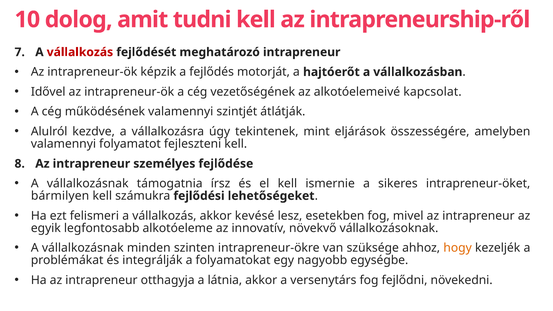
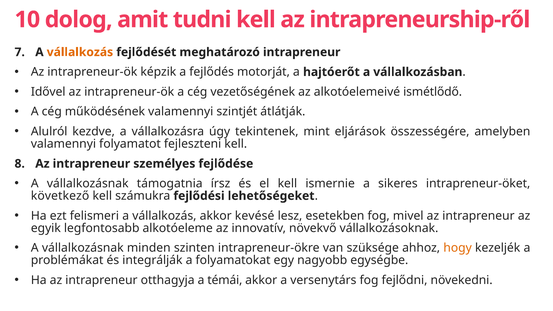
vállalkozás at (80, 52) colour: red -> orange
kapcsolat: kapcsolat -> ismétlődő
bármilyen: bármilyen -> következő
látnia: látnia -> témái
